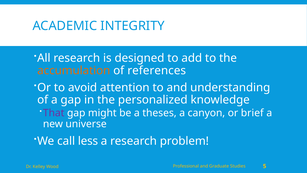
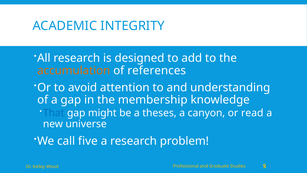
personalized: personalized -> membership
That colour: purple -> blue
brief: brief -> read
less: less -> five
